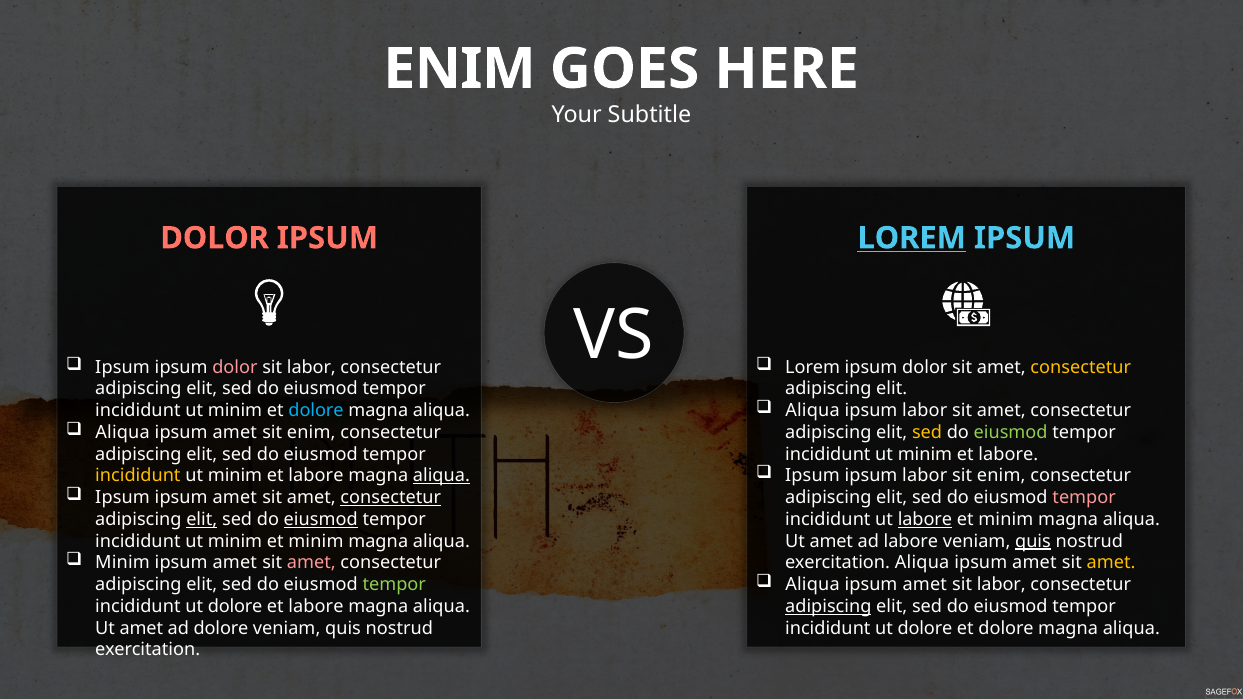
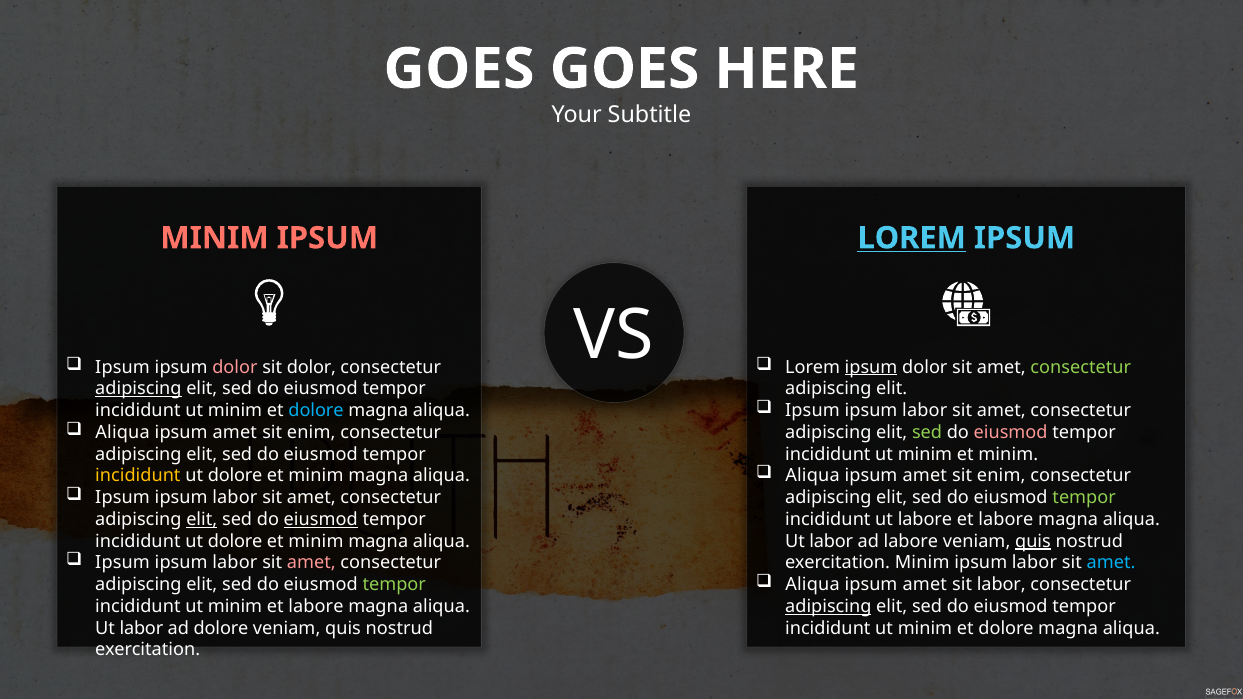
ENIM at (460, 69): ENIM -> GOES
DOLOR at (215, 238): DOLOR -> MINIM
labor at (311, 367): labor -> dolor
ipsum at (871, 367) underline: none -> present
consectetur at (1081, 367) colour: yellow -> light green
adipiscing at (138, 389) underline: none -> present
Aliqua at (812, 411): Aliqua -> Ipsum
sed at (927, 433) colour: yellow -> light green
eiusmod at (1011, 433) colour: light green -> pink
labore at (1008, 454): labore -> minim
Ipsum at (813, 476): Ipsum -> Aliqua
labor at (925, 476): labor -> amet
minim at (235, 476): minim -> dolore
labore at (316, 476): labore -> minim
aliqua at (441, 476) underline: present -> none
amet at (235, 498): amet -> labor
consectetur at (391, 498) underline: present -> none
tempor at (1084, 498) colour: pink -> light green
labore at (925, 520) underline: present -> none
minim at (1006, 520): minim -> labore
minim at (235, 541): minim -> dolore
amet at (831, 541): amet -> labor
Minim at (123, 563): Minim -> Ipsum
amet at (235, 563): amet -> labor
exercitation Aliqua: Aliqua -> Minim
amet at (1034, 563): amet -> labor
amet at (1111, 563) colour: yellow -> light blue
dolore at (235, 607): dolore -> minim
amet at (141, 628): amet -> labor
dolore at (925, 628): dolore -> minim
